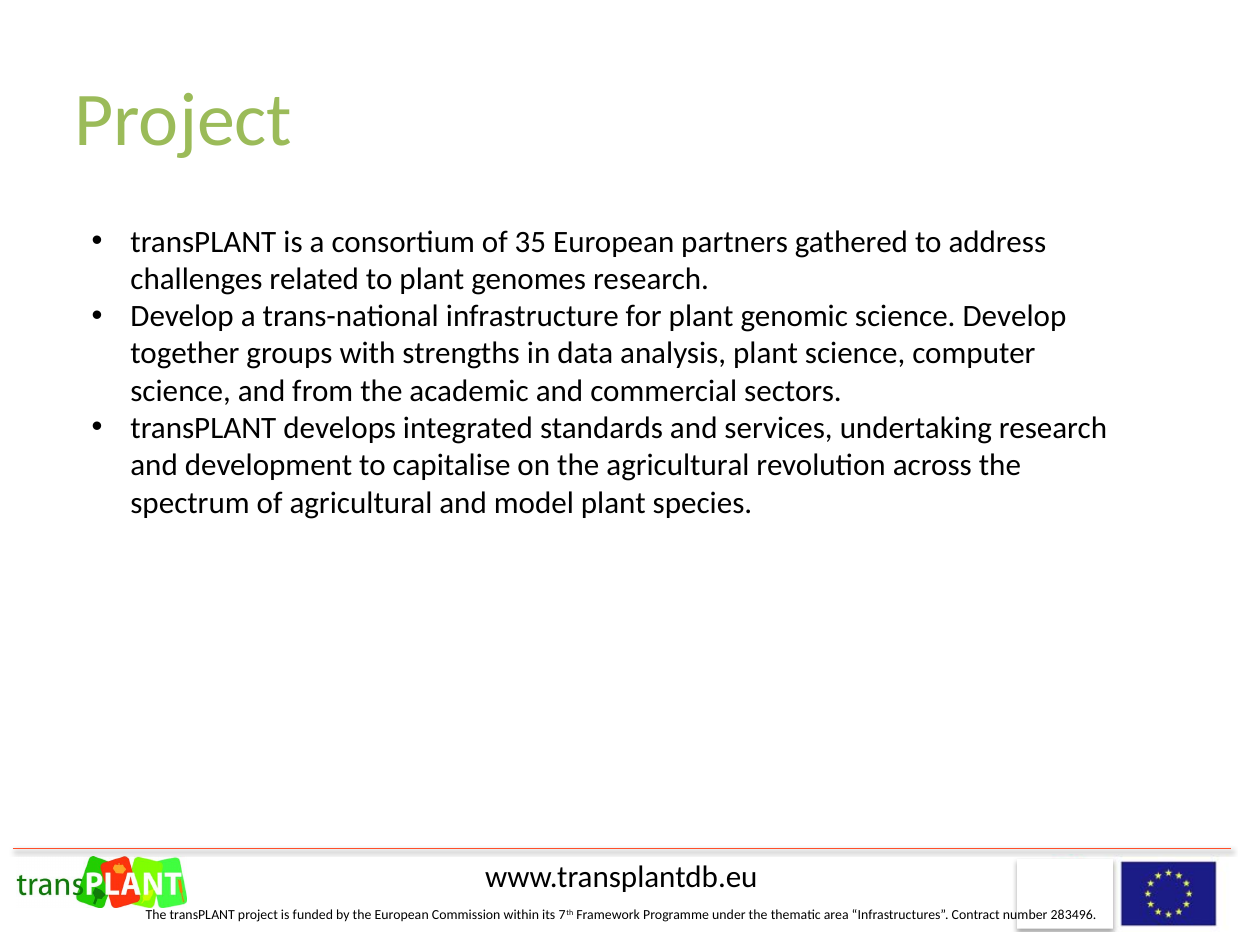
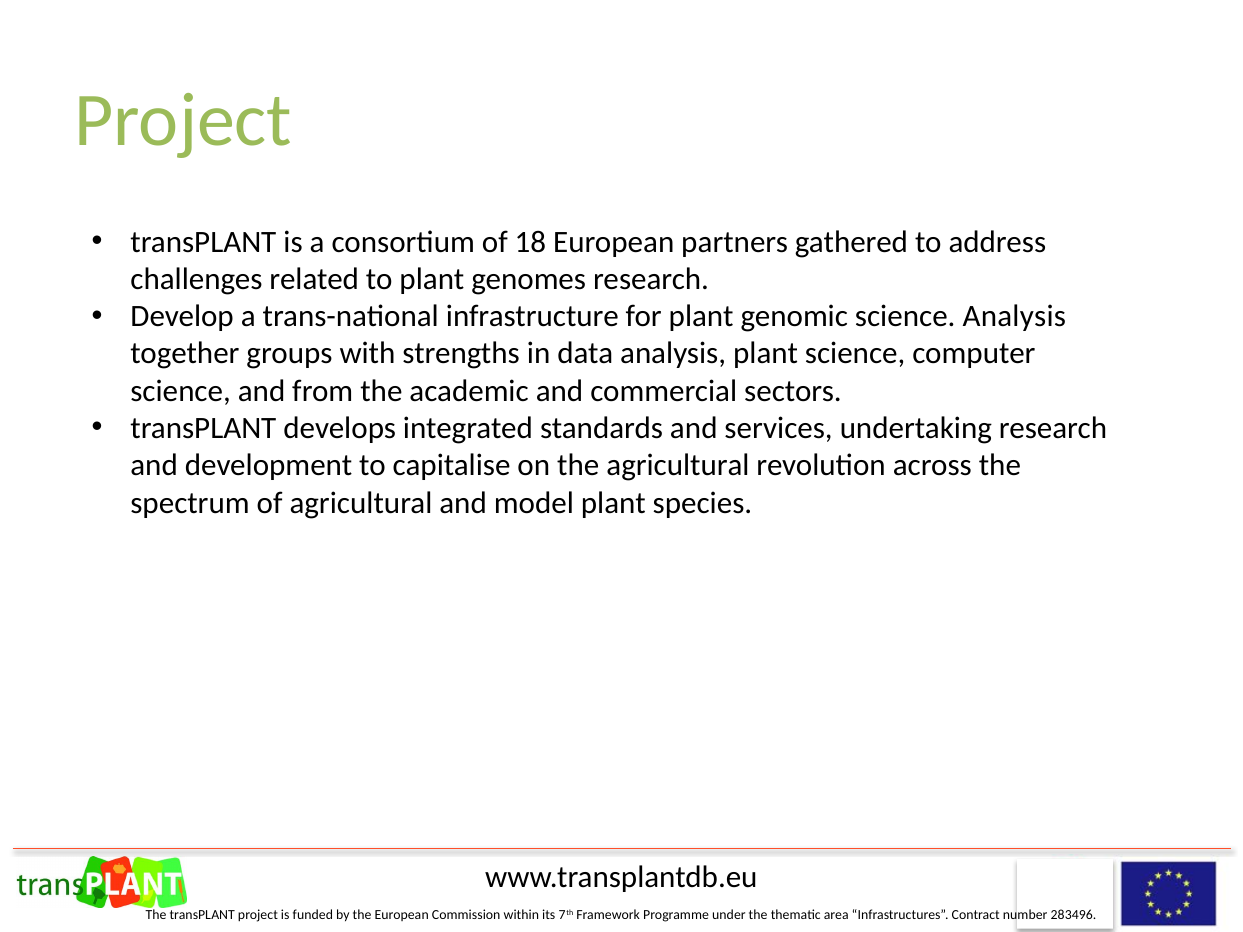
35: 35 -> 18
science Develop: Develop -> Analysis
